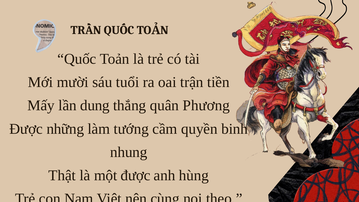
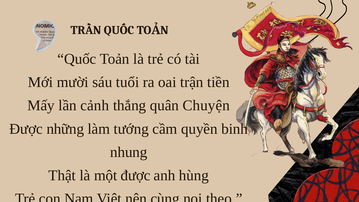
dung: dung -> cảnh
Phương: Phương -> Chuyện
